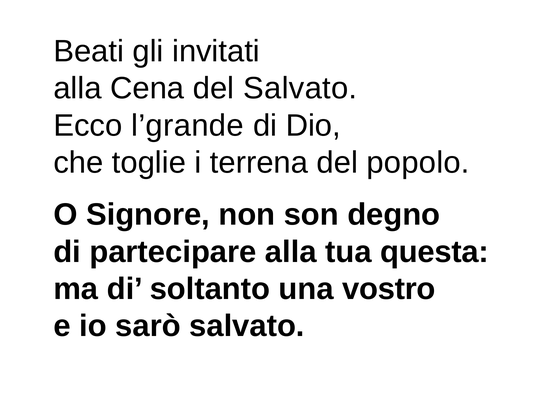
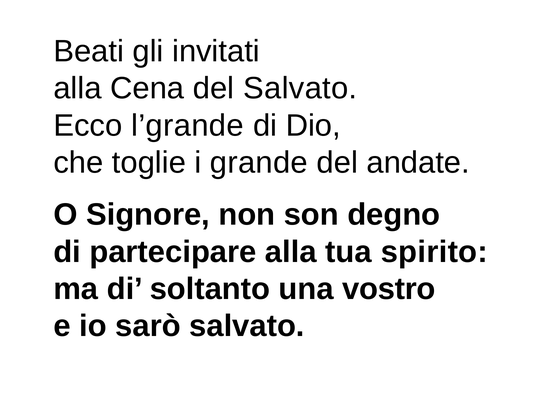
terrena: terrena -> grande
popolo: popolo -> andate
questa: questa -> spirito
